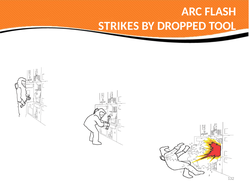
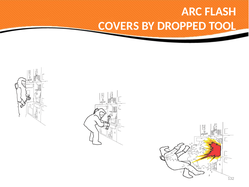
STRIKES: STRIKES -> COVERS
